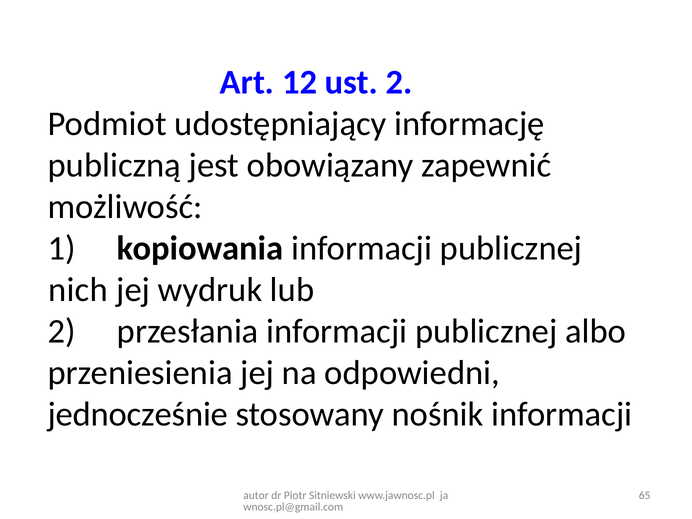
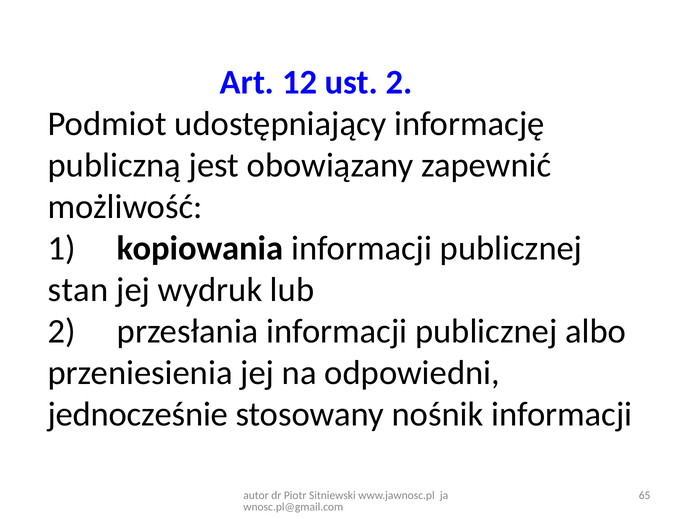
nich: nich -> stan
